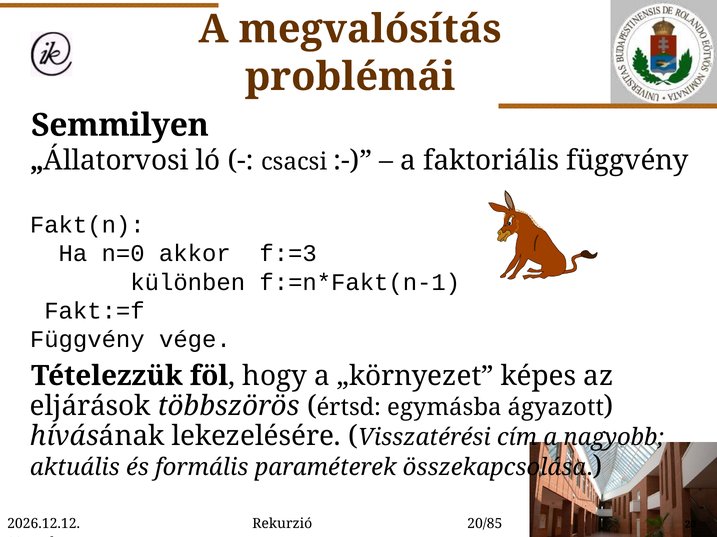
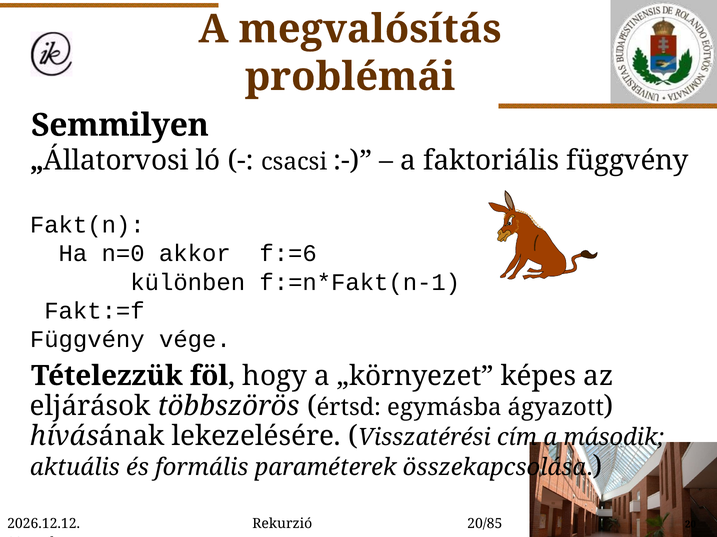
f:=3: f:=3 -> f:=6
nagyobb: nagyobb -> második
